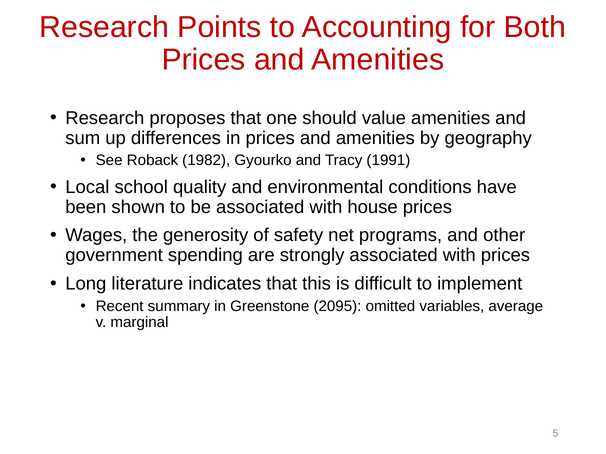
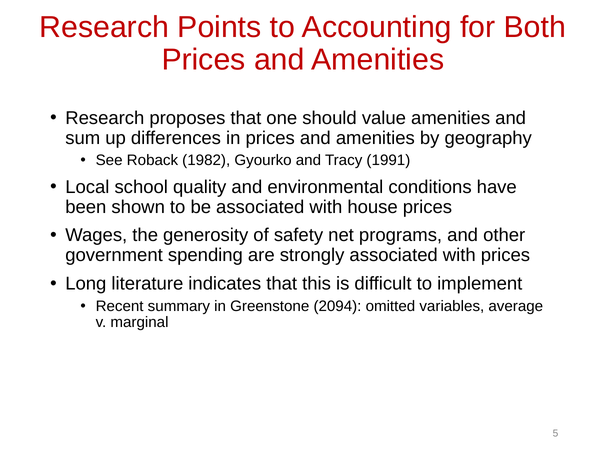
2095: 2095 -> 2094
